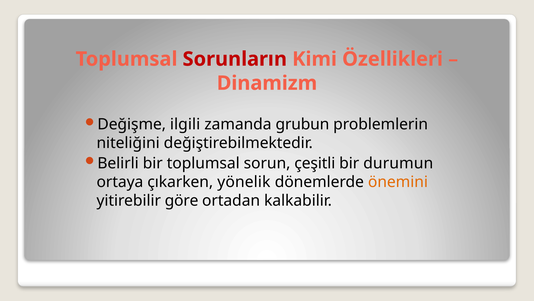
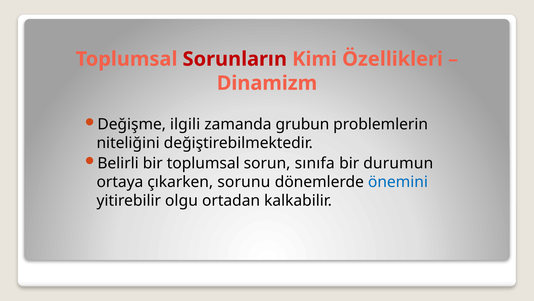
çeşitli: çeşitli -> sınıfa
yönelik: yönelik -> sorunu
önemini colour: orange -> blue
göre: göre -> olgu
